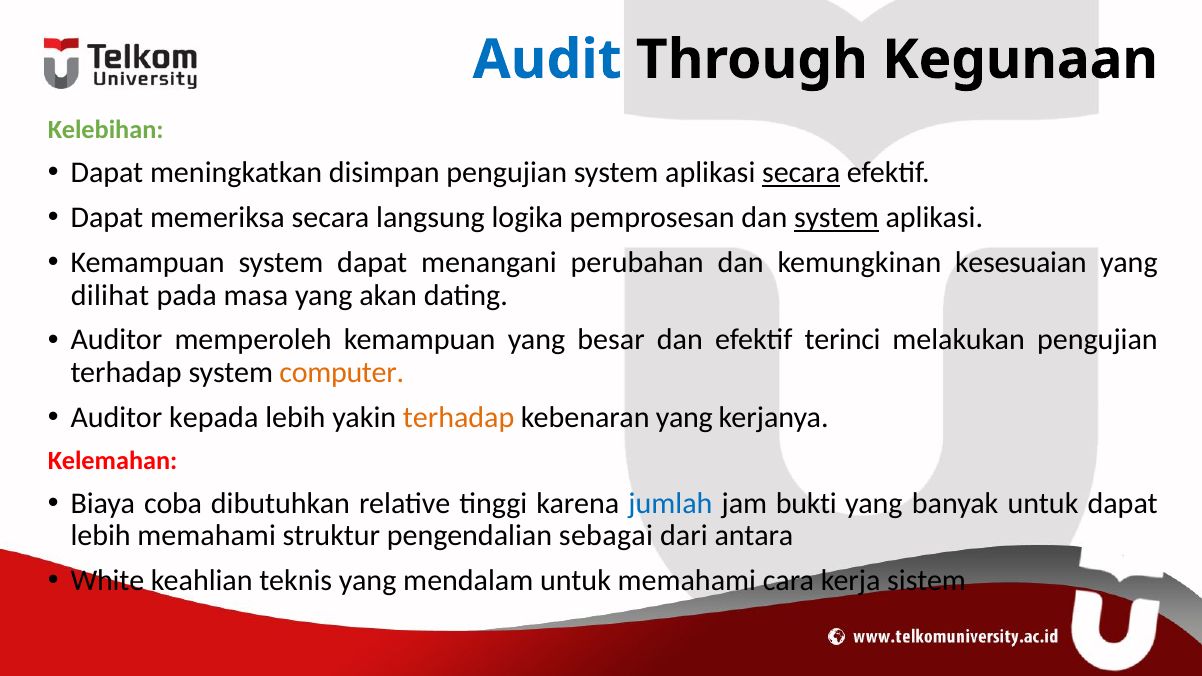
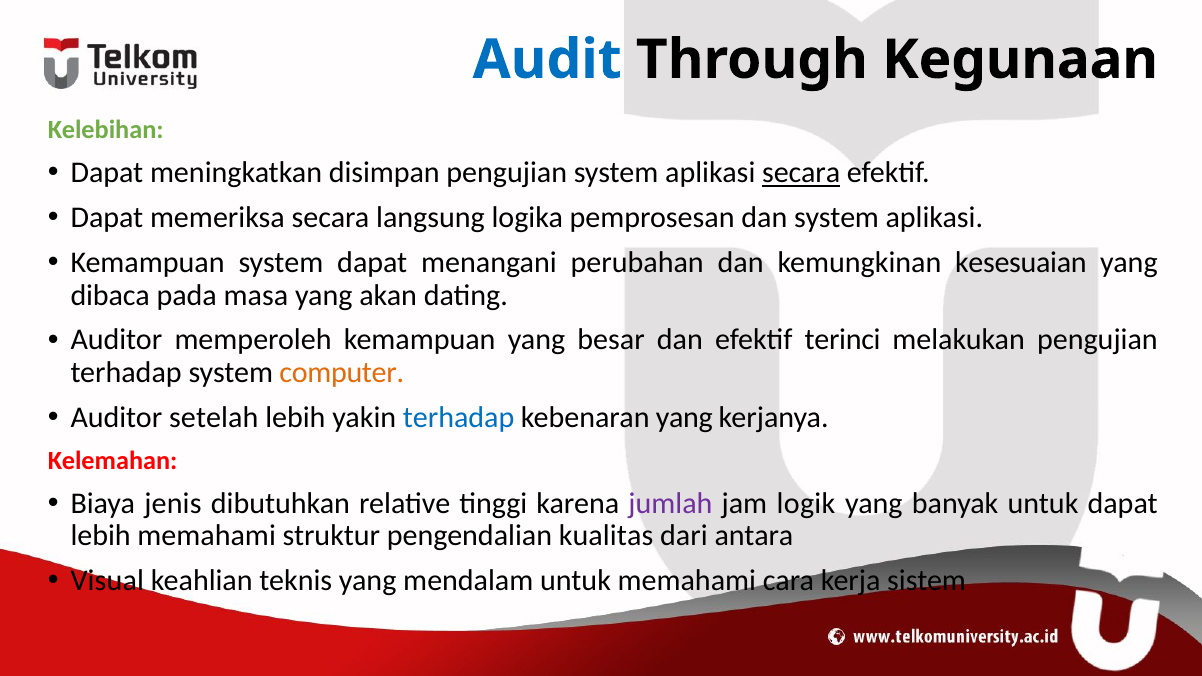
system at (837, 218) underline: present -> none
dilihat: dilihat -> dibaca
kepada: kepada -> setelah
terhadap at (459, 418) colour: orange -> blue
coba: coba -> jenis
jumlah colour: blue -> purple
bukti: bukti -> logik
sebagai: sebagai -> kualitas
White: White -> Visual
